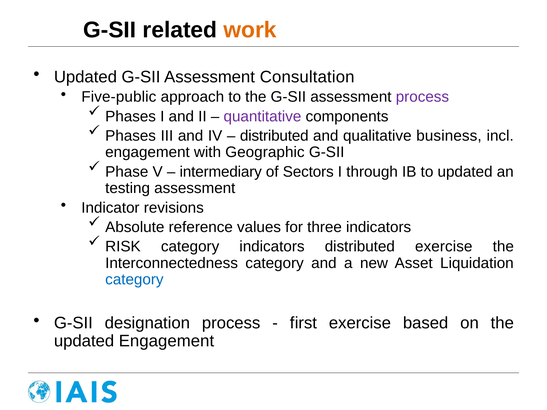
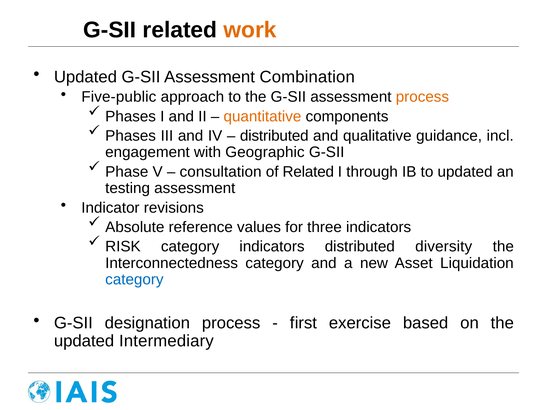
Consultation: Consultation -> Combination
process at (422, 97) colour: purple -> orange
quantitative colour: purple -> orange
business: business -> guidance
intermediary: intermediary -> consultation
of Sectors: Sectors -> Related
distributed exercise: exercise -> diversity
updated Engagement: Engagement -> Intermediary
